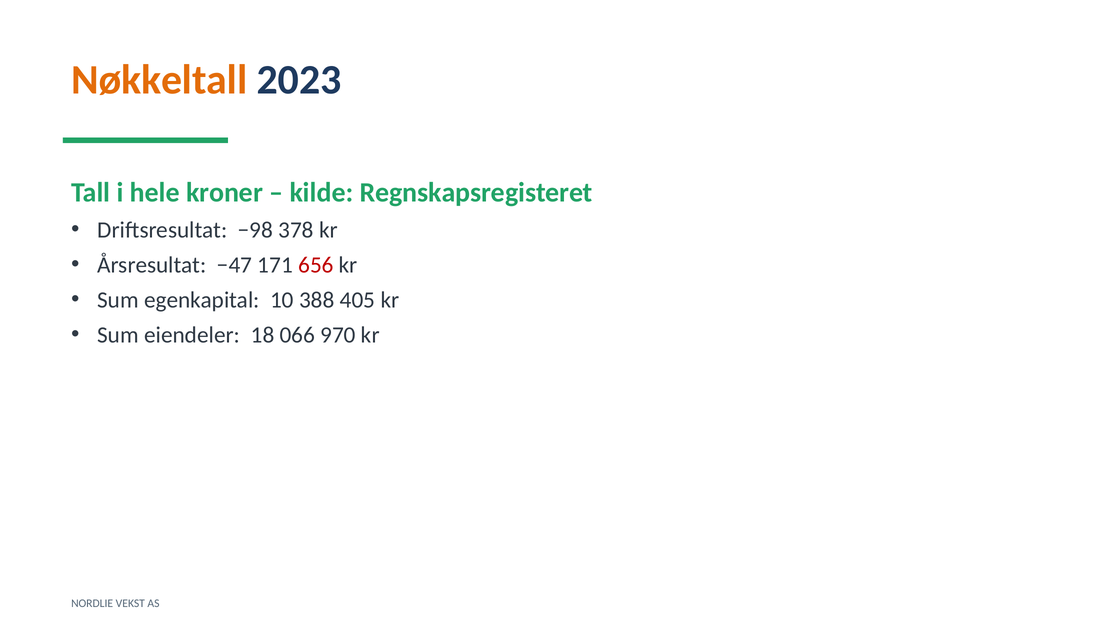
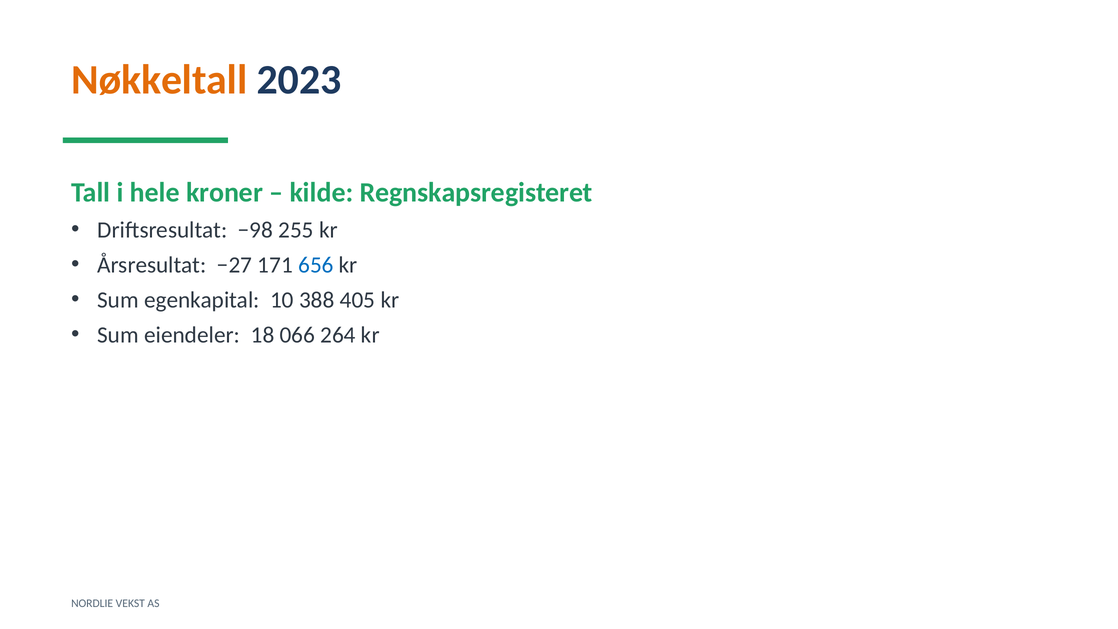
378: 378 -> 255
−47: −47 -> −27
656 colour: red -> blue
970: 970 -> 264
